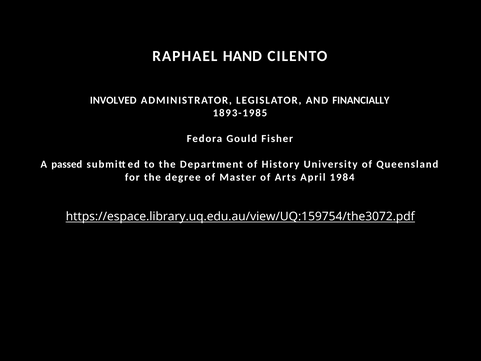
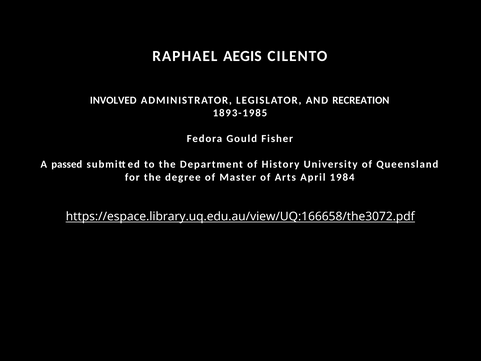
HAND: HAND -> AEGIS
FINANCIALLY: FINANCIALLY -> RECREATION
https://espace.library.uq.edu.au/view/UQ:159754/the3072.pdf: https://espace.library.uq.edu.au/view/UQ:159754/the3072.pdf -> https://espace.library.uq.edu.au/view/UQ:166658/the3072.pdf
